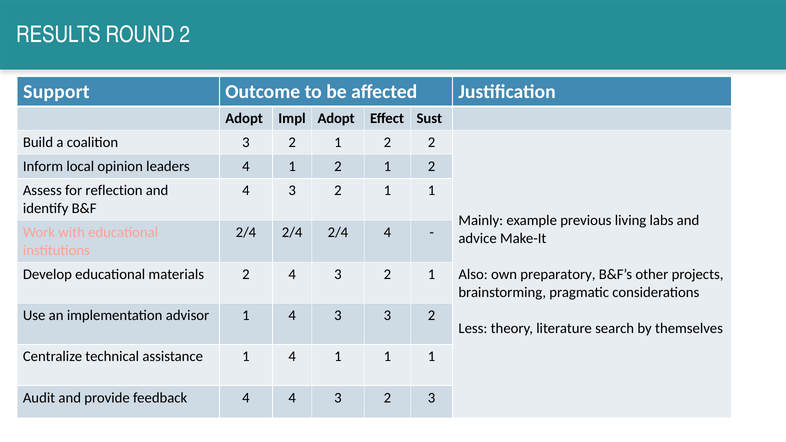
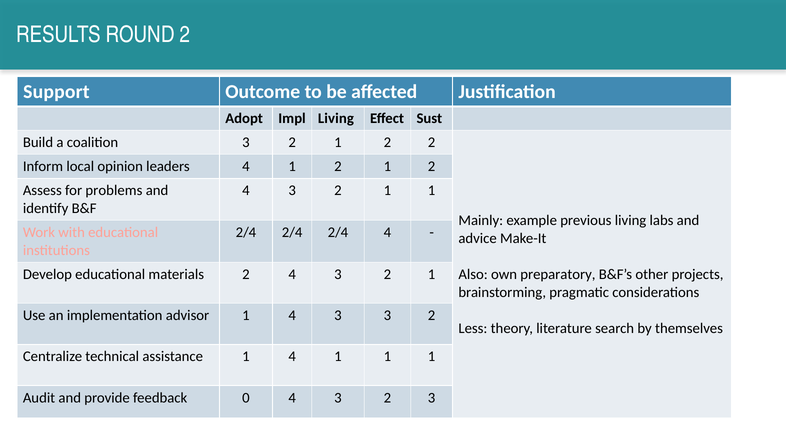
Impl Adopt: Adopt -> Living
reflection: reflection -> problems
feedback 4: 4 -> 0
